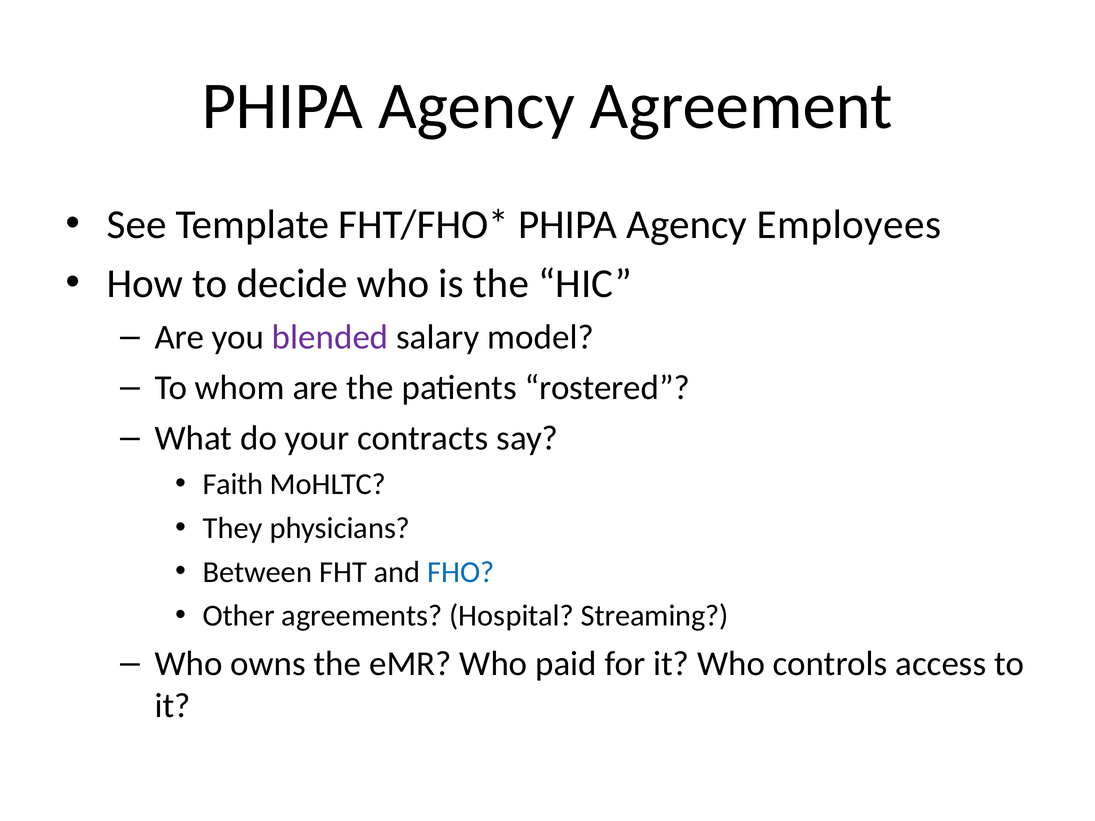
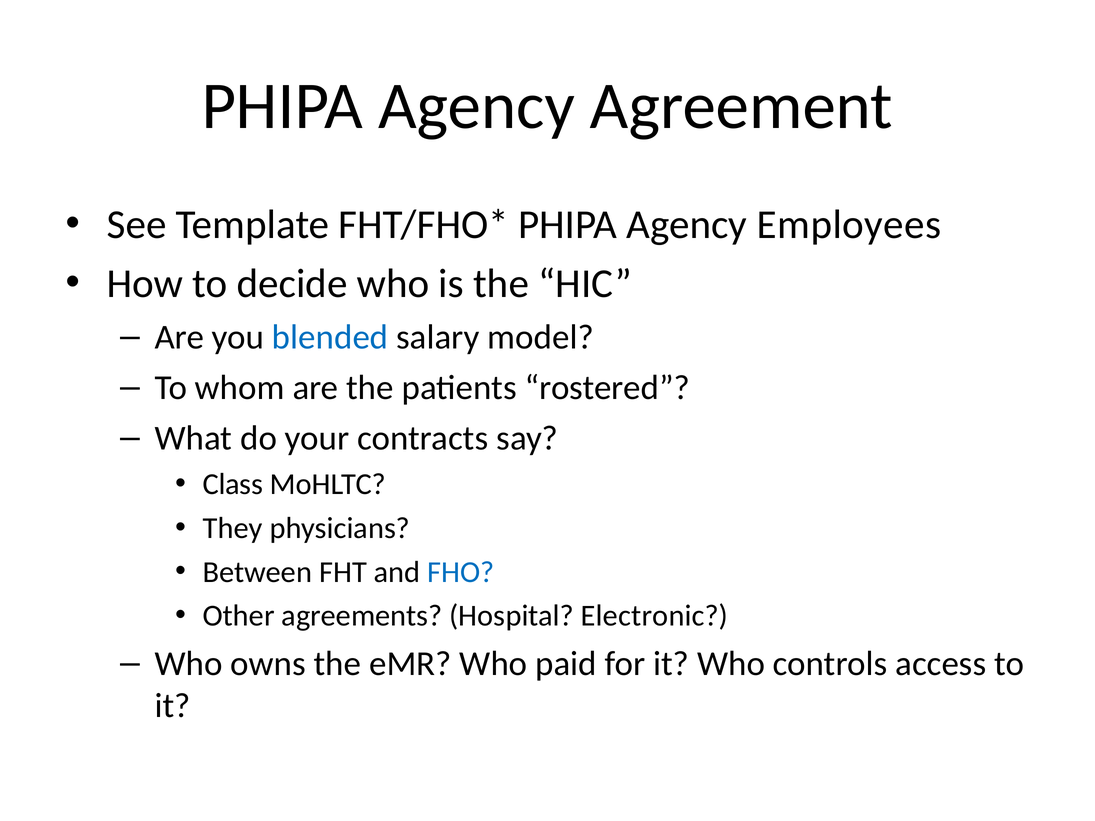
blended colour: purple -> blue
Faith: Faith -> Class
Streaming: Streaming -> Electronic
